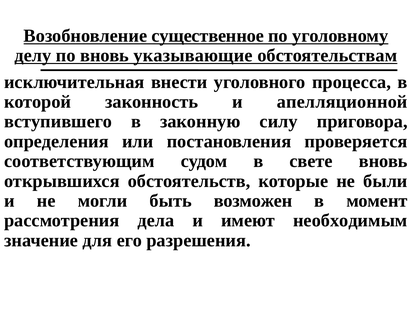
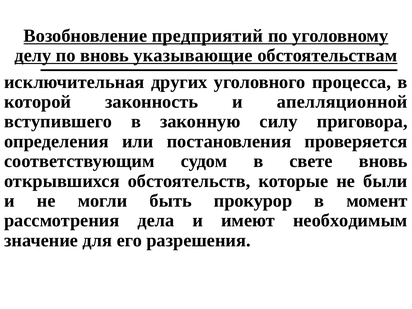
существенное: существенное -> предприятий
внести: внести -> других
возможен: возможен -> прокурор
